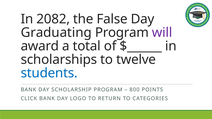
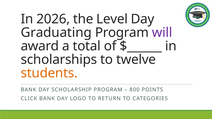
2082: 2082 -> 2026
False: False -> Level
students colour: blue -> orange
